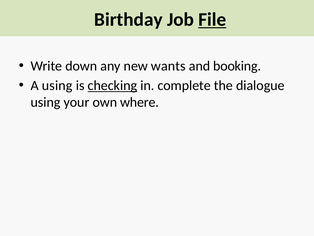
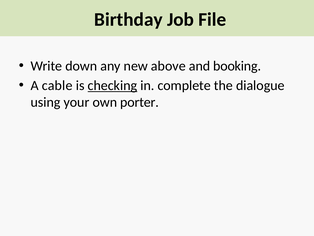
File underline: present -> none
wants: wants -> above
A using: using -> cable
where: where -> porter
